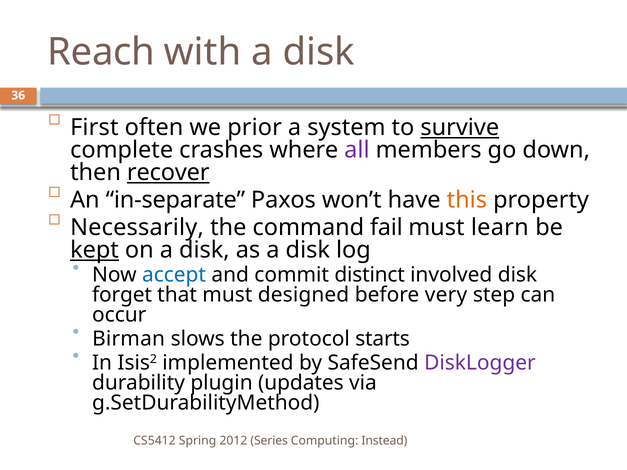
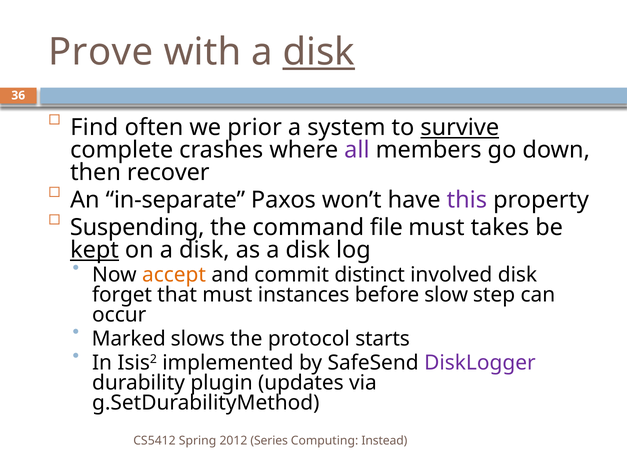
Reach: Reach -> Prove
disk at (319, 52) underline: none -> present
First: First -> Find
recover underline: present -> none
this colour: orange -> purple
Necessarily: Necessarily -> Suspending
fail: fail -> file
learn: learn -> takes
accept colour: blue -> orange
designed: designed -> instances
very: very -> slow
Birman: Birman -> Marked
